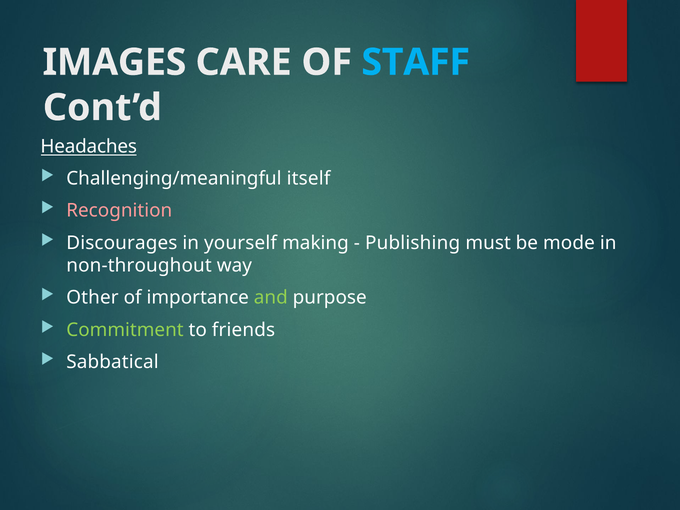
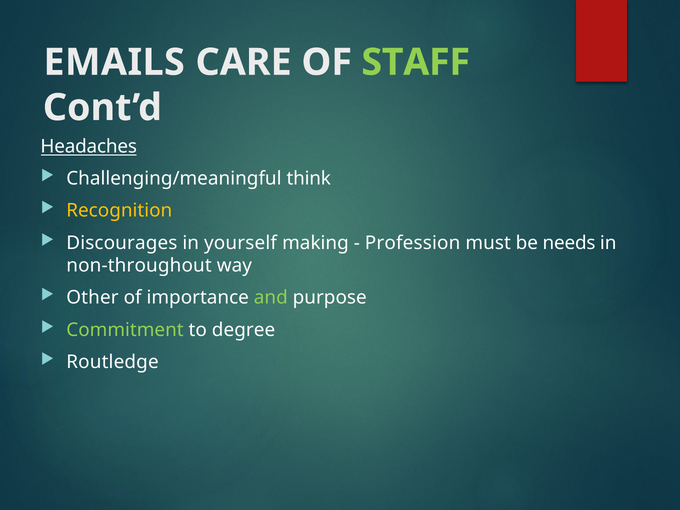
IMAGES: IMAGES -> EMAILS
STAFF colour: light blue -> light green
itself: itself -> think
Recognition colour: pink -> yellow
Publishing: Publishing -> Profession
mode: mode -> needs
friends: friends -> degree
Sabbatical: Sabbatical -> Routledge
